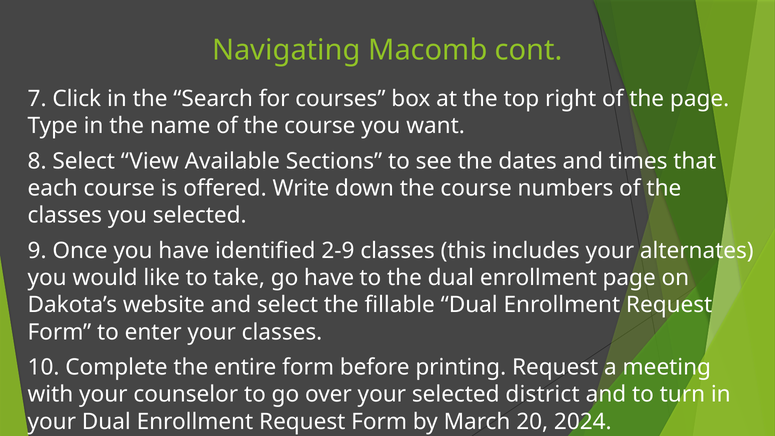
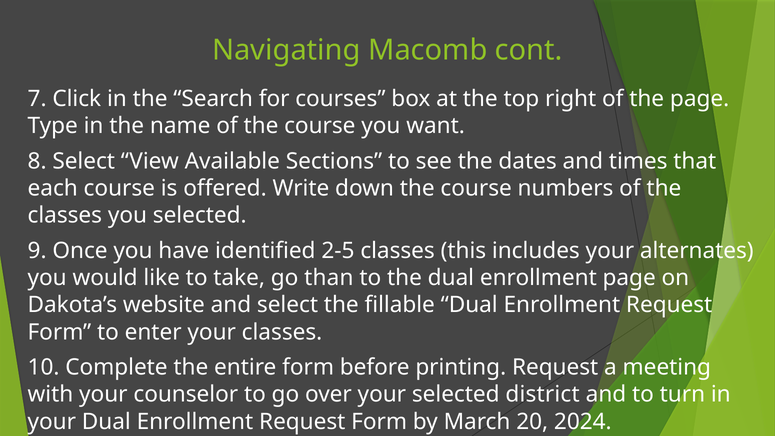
2-9: 2-9 -> 2-5
go have: have -> than
